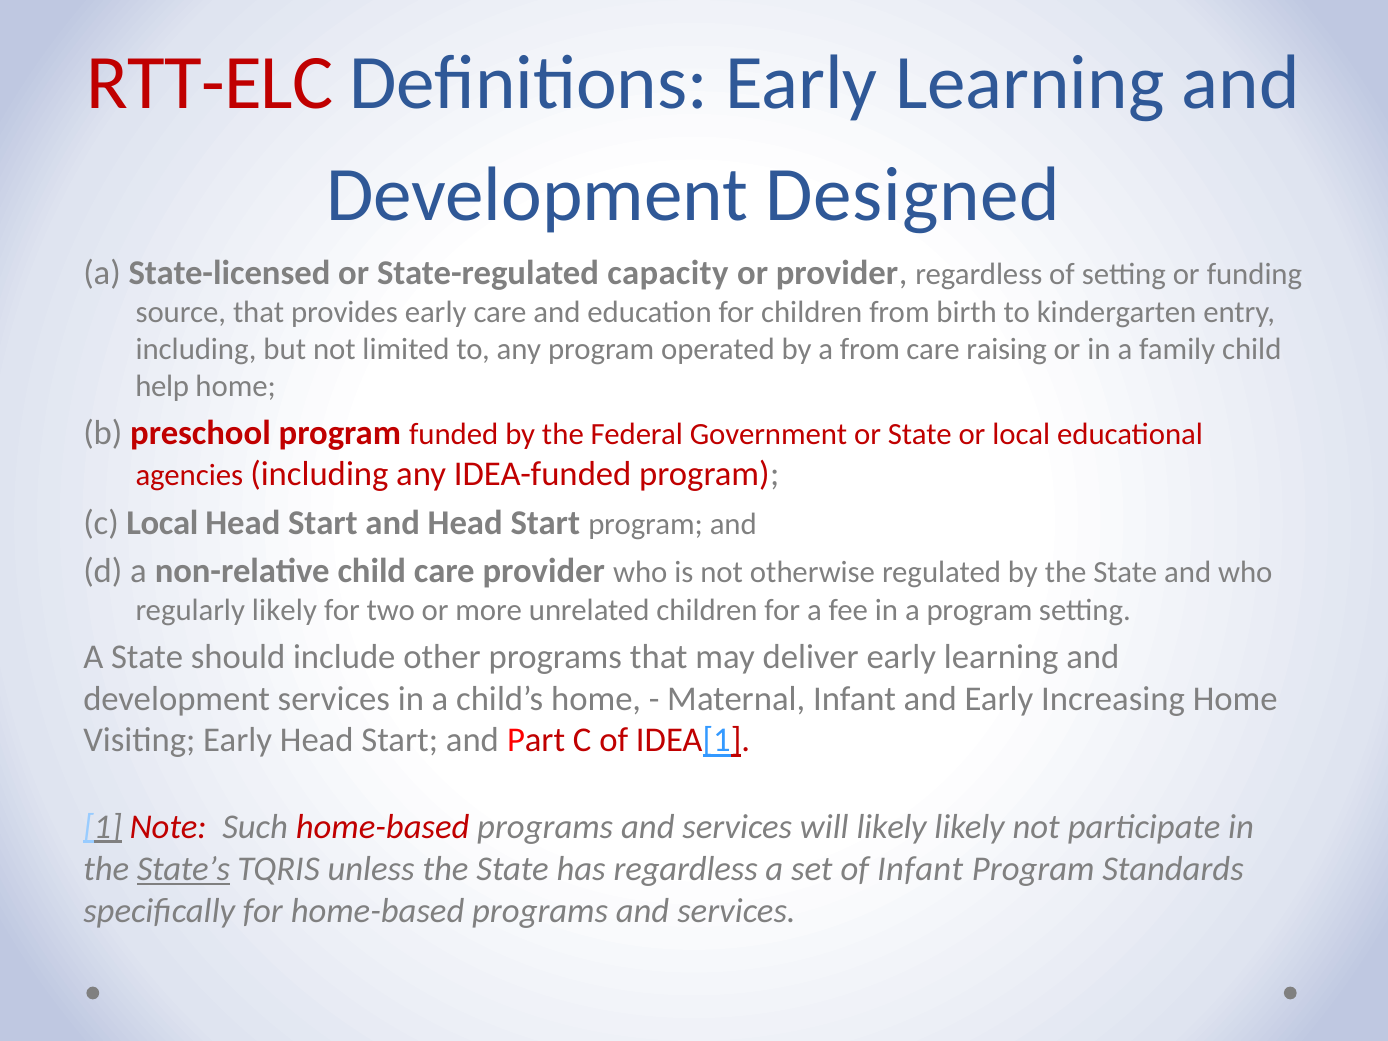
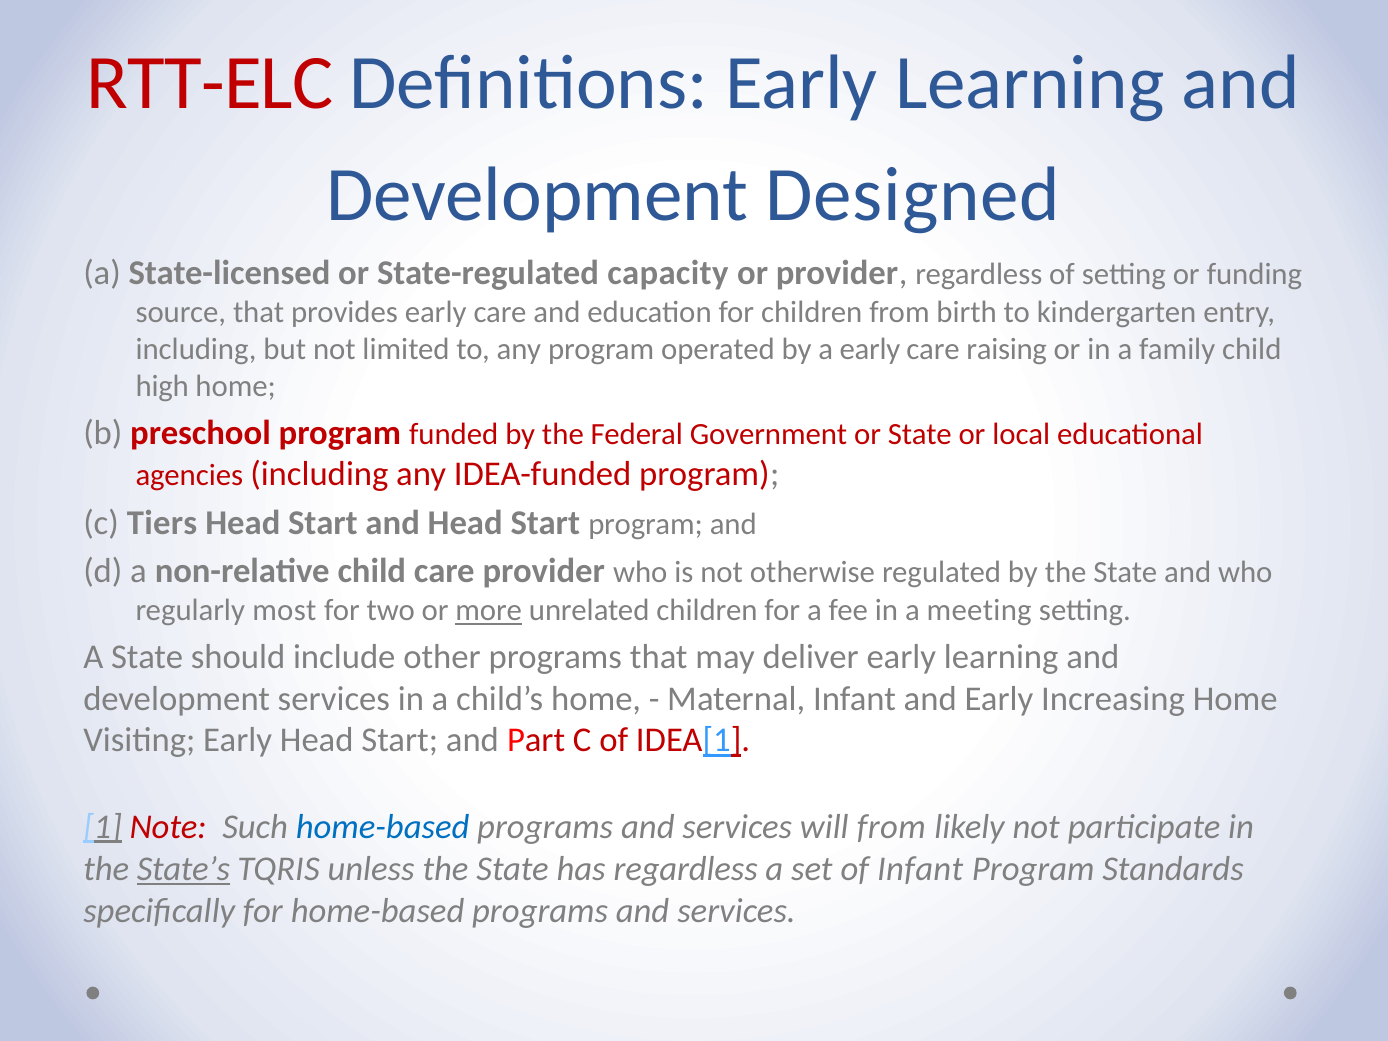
a from: from -> early
help: help -> high
c Local: Local -> Tiers
regularly likely: likely -> most
more underline: none -> present
a program: program -> meeting
home-based at (383, 827) colour: red -> blue
will likely: likely -> from
